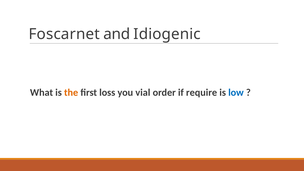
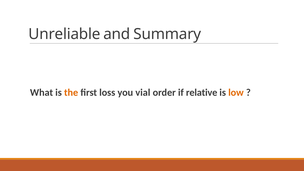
Foscarnet: Foscarnet -> Unreliable
Idiogenic: Idiogenic -> Summary
require: require -> relative
low colour: blue -> orange
